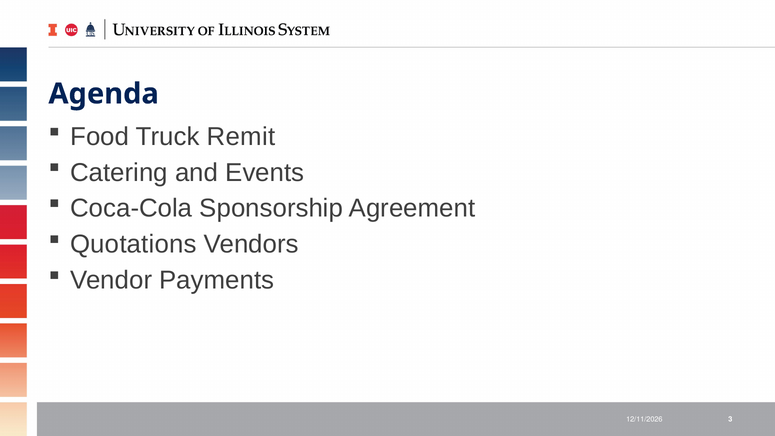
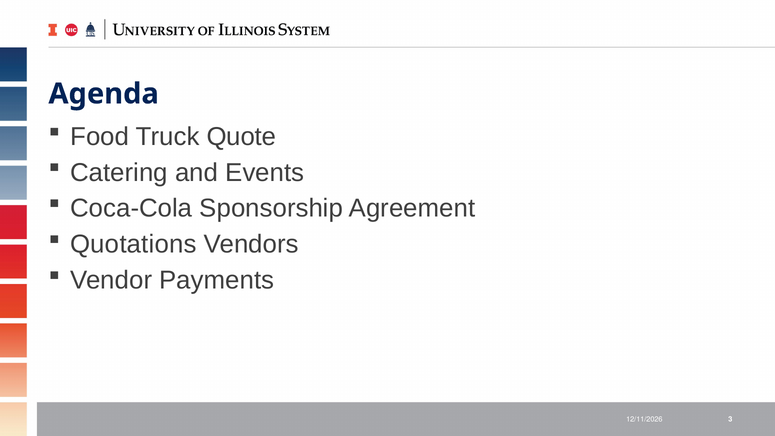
Remit: Remit -> Quote
